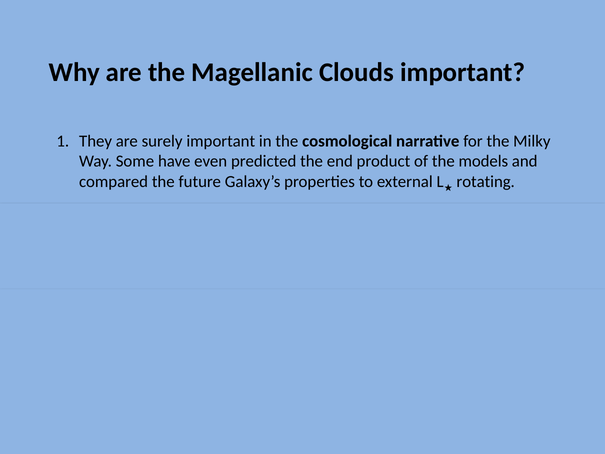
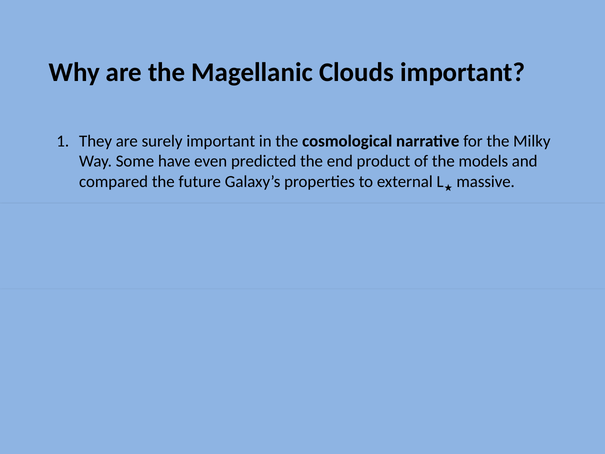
rotating at (486, 181): rotating -> massive
